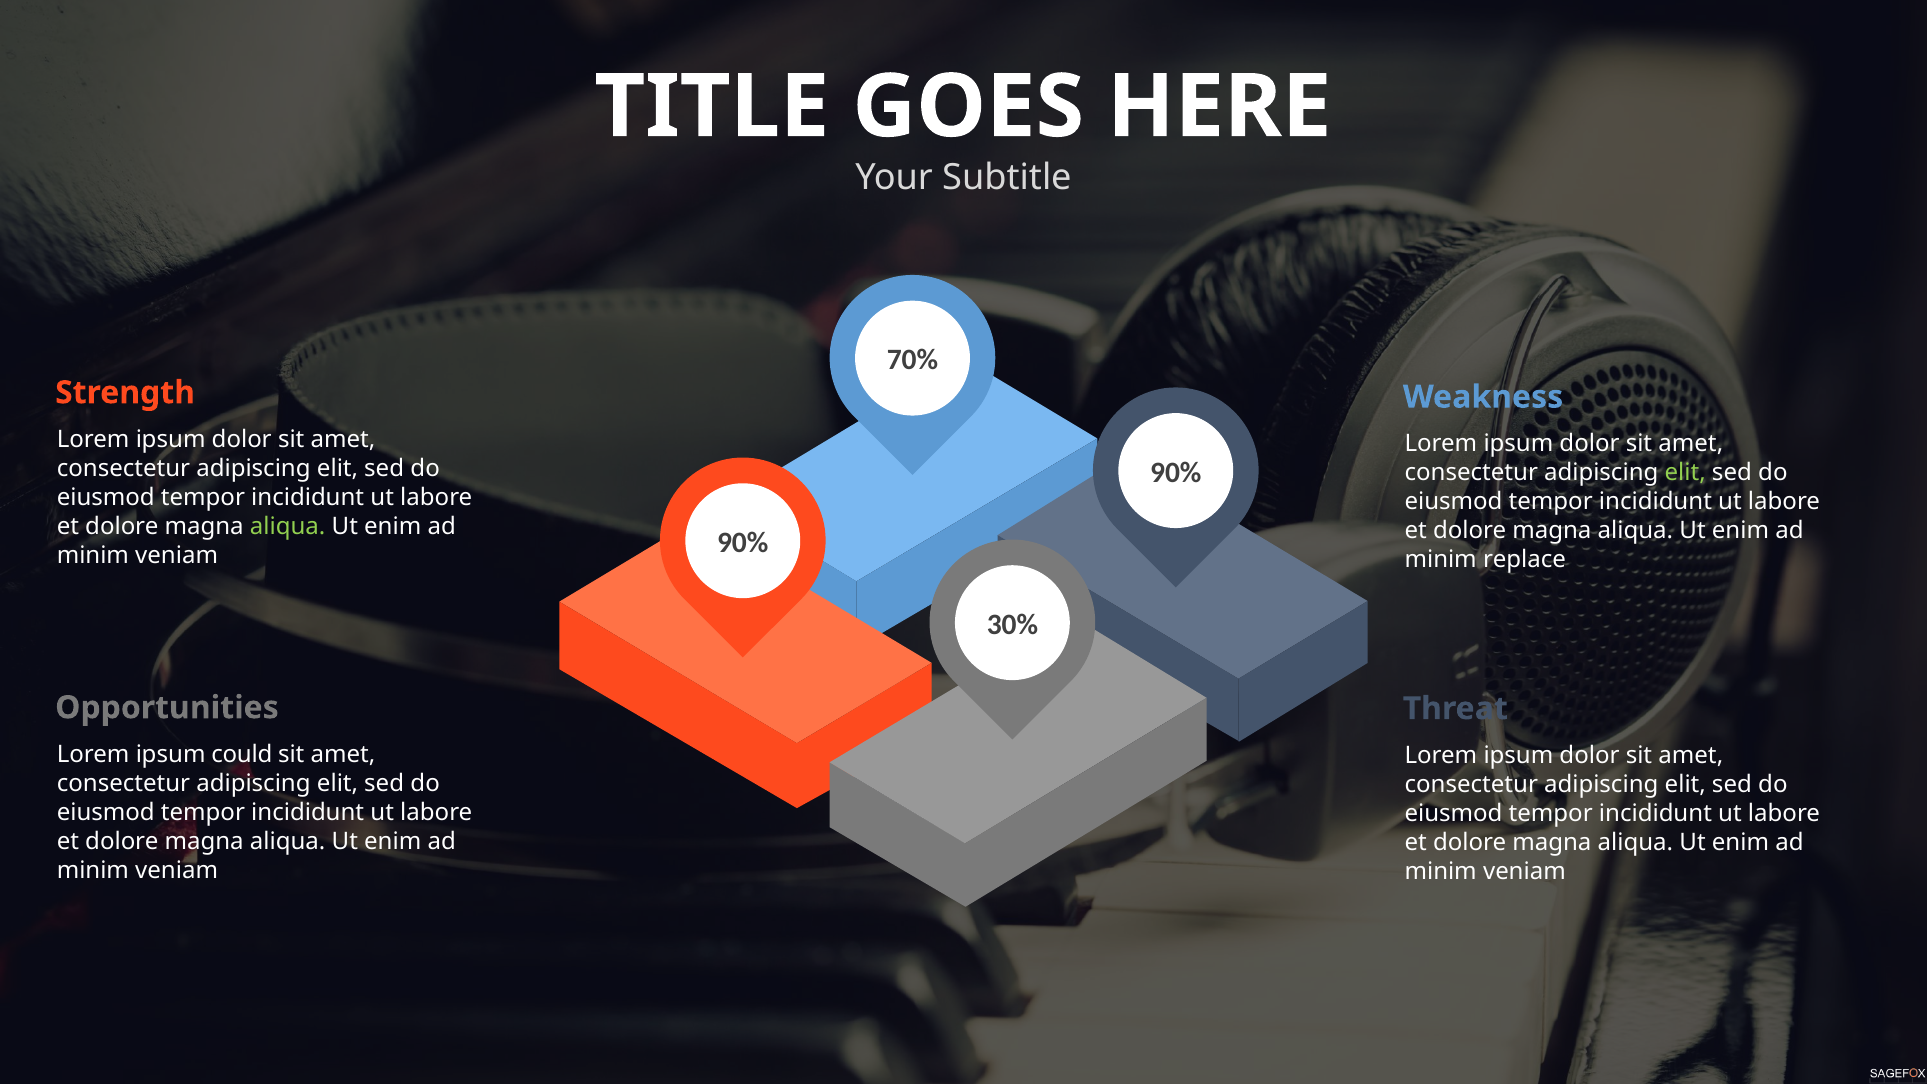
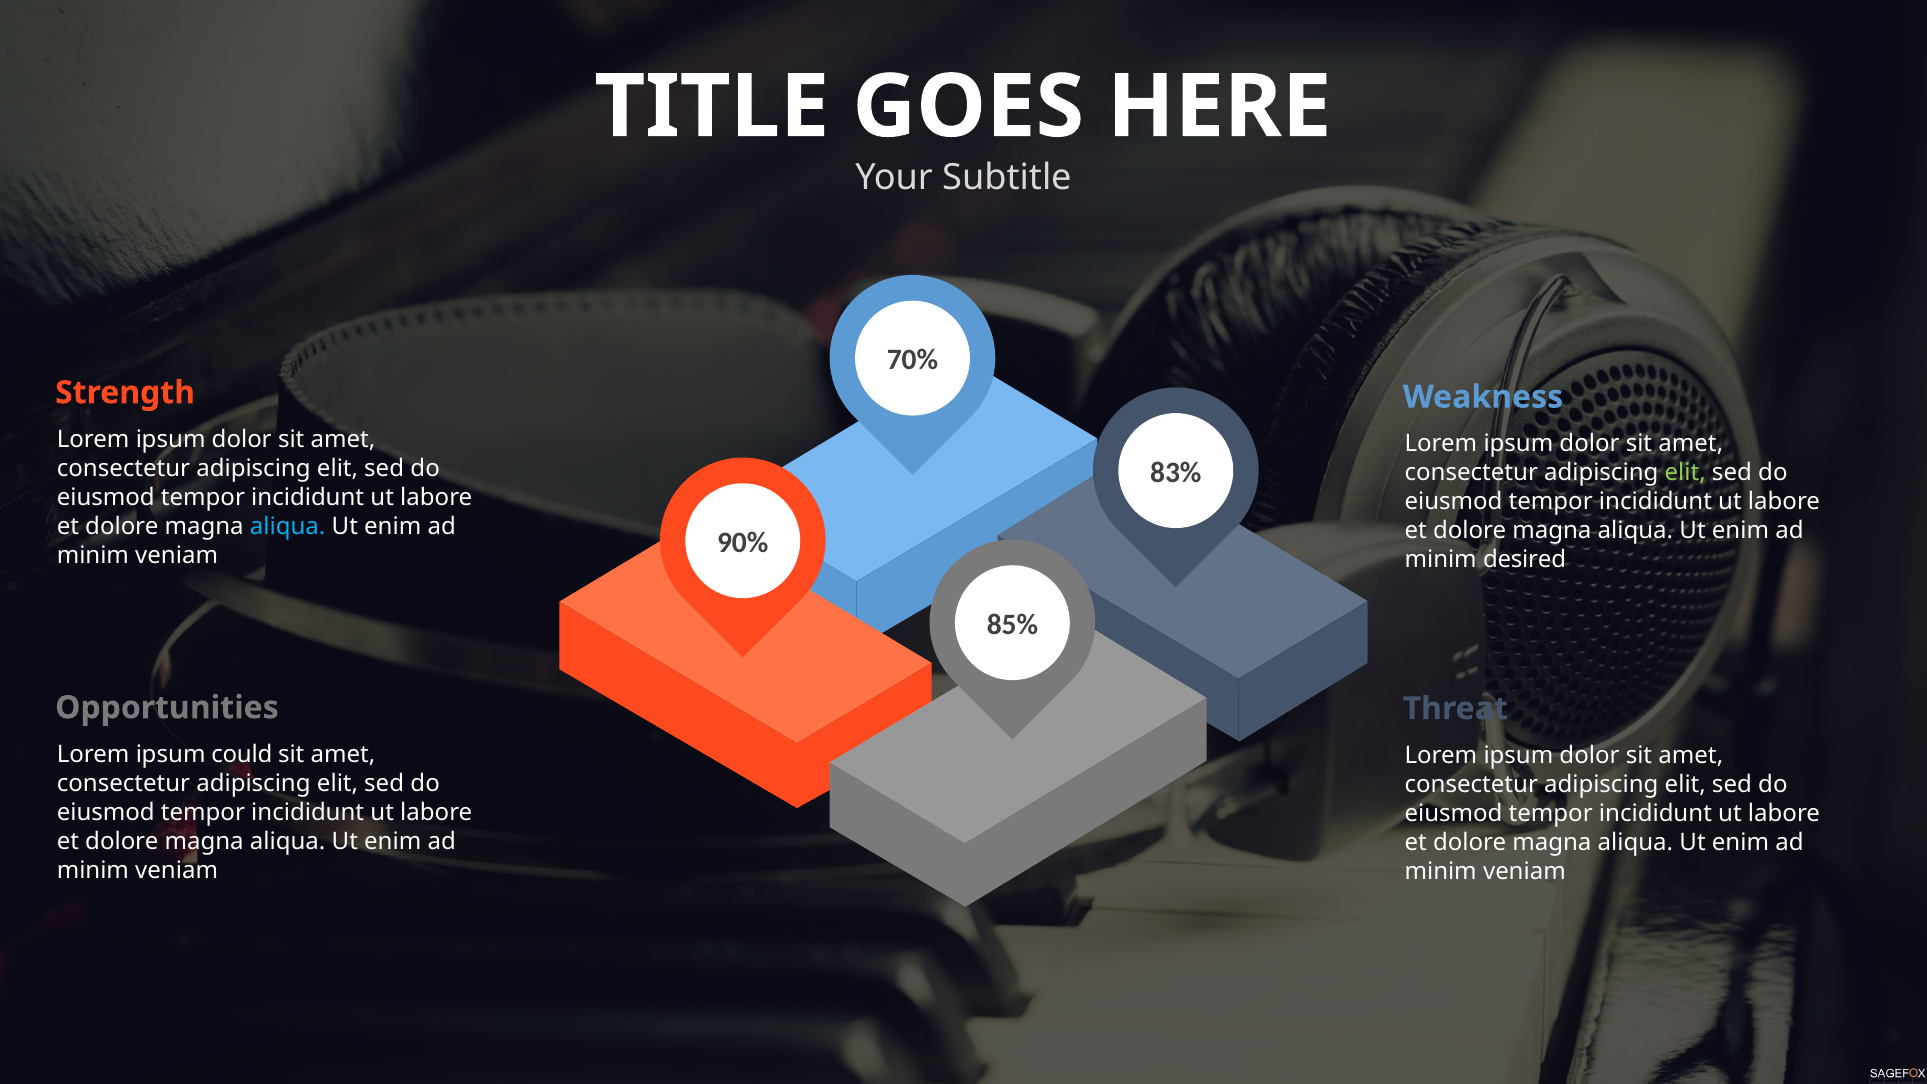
90% at (1176, 473): 90% -> 83%
aliqua at (288, 526) colour: light green -> light blue
replace: replace -> desired
30%: 30% -> 85%
